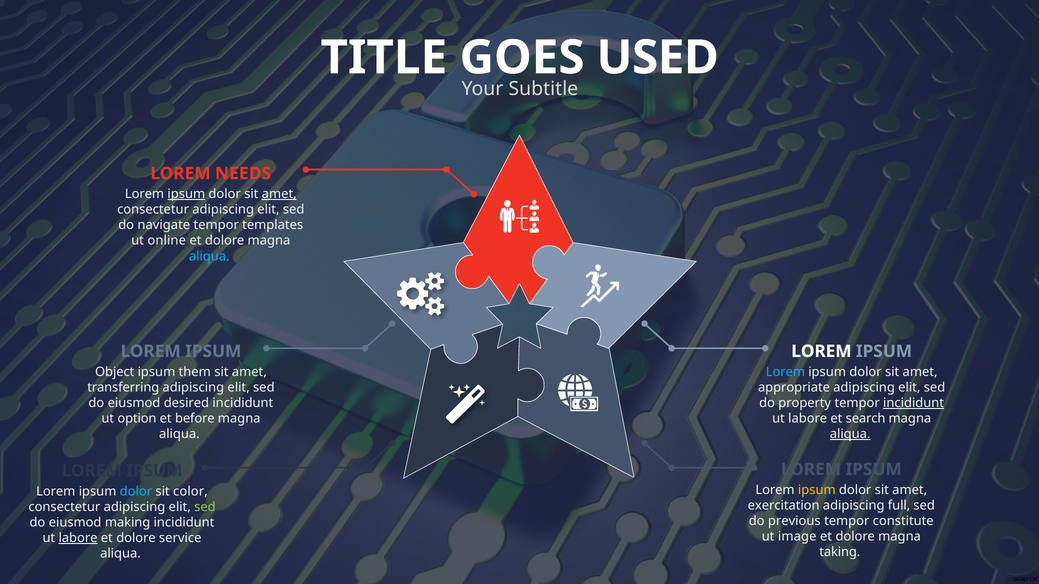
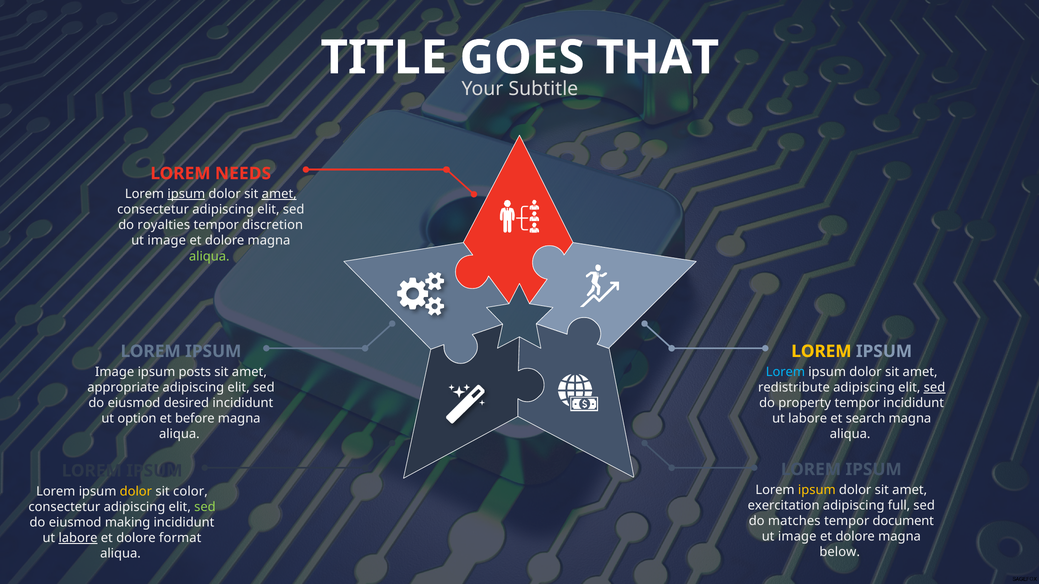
USED: USED -> THAT
navigate: navigate -> royalties
templates: templates -> discretion
online at (167, 241): online -> image
aliqua at (209, 256) colour: light blue -> light green
LOREM at (821, 352) colour: white -> yellow
Object at (115, 372): Object -> Image
them: them -> posts
transferring: transferring -> appropriate
appropriate: appropriate -> redistribute
sed at (935, 388) underline: none -> present
incididunt at (914, 403) underline: present -> none
aliqua at (850, 434) underline: present -> none
dolor at (136, 492) colour: light blue -> yellow
previous: previous -> matches
constitute: constitute -> document
service: service -> format
taking: taking -> below
